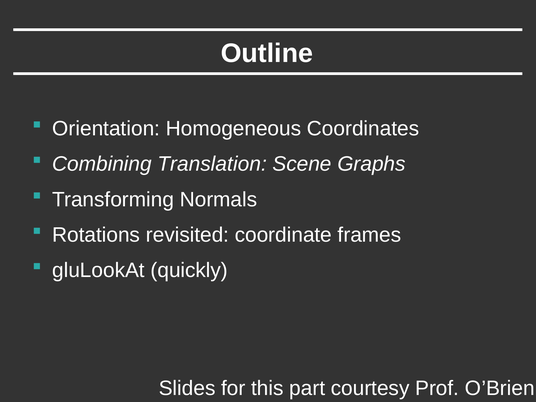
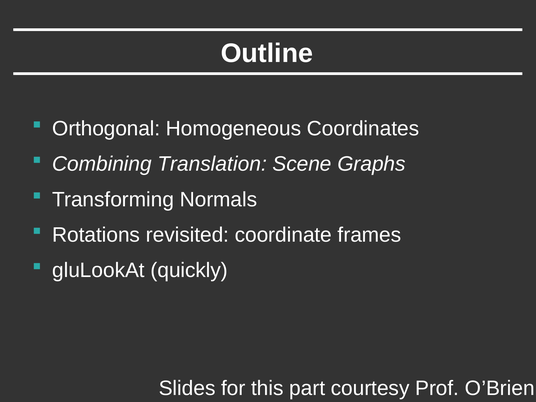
Orientation: Orientation -> Orthogonal
